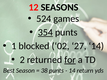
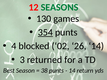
SEASONS colour: black -> green
524: 524 -> 130
1: 1 -> 4
27: 27 -> 26
2: 2 -> 3
for underline: present -> none
